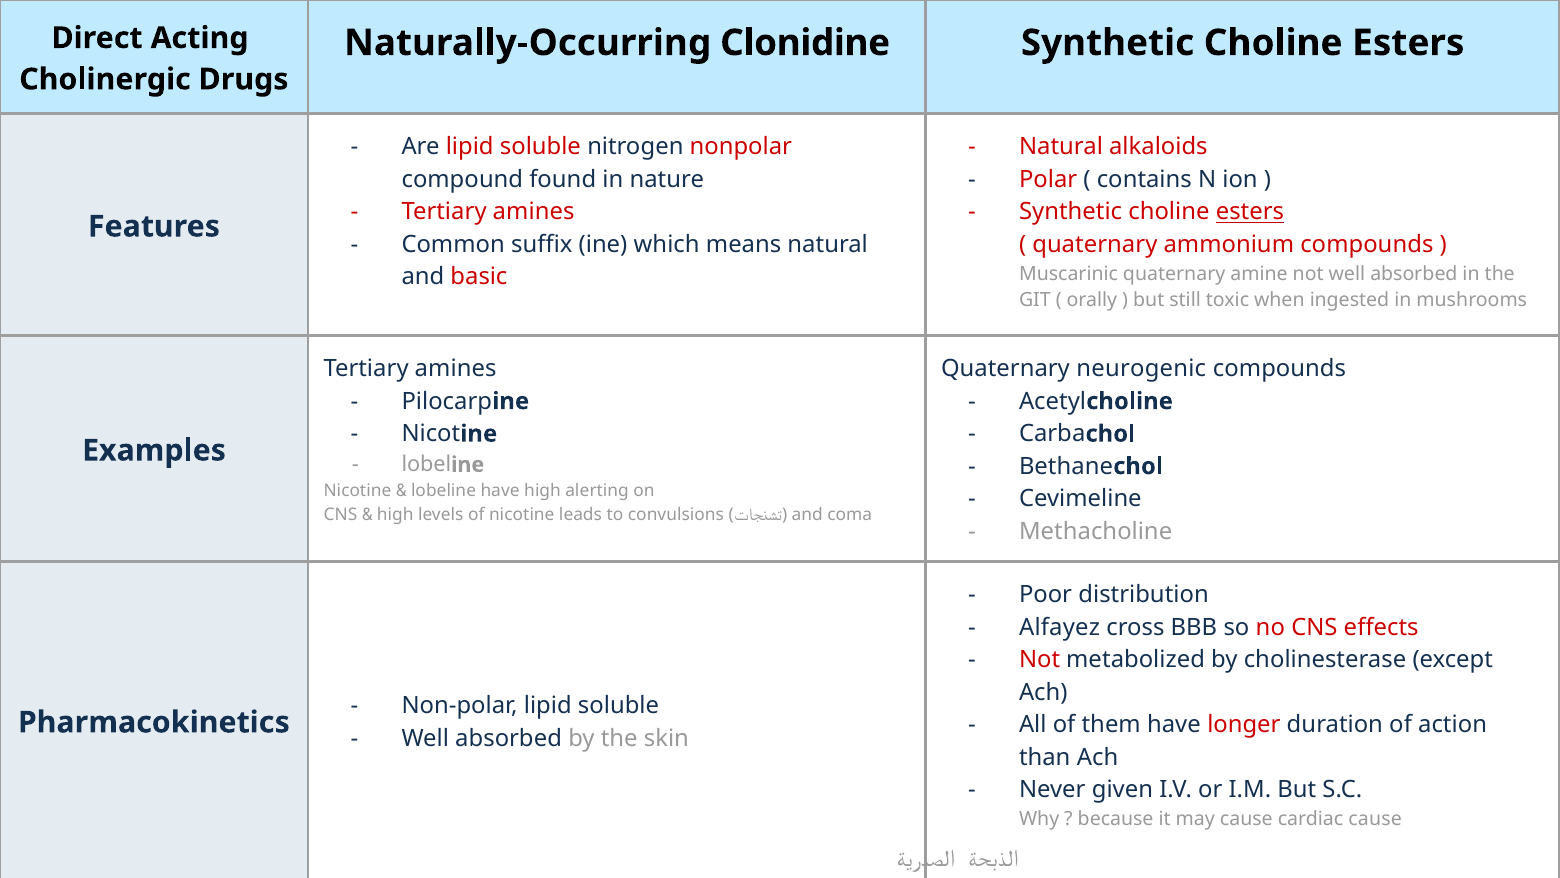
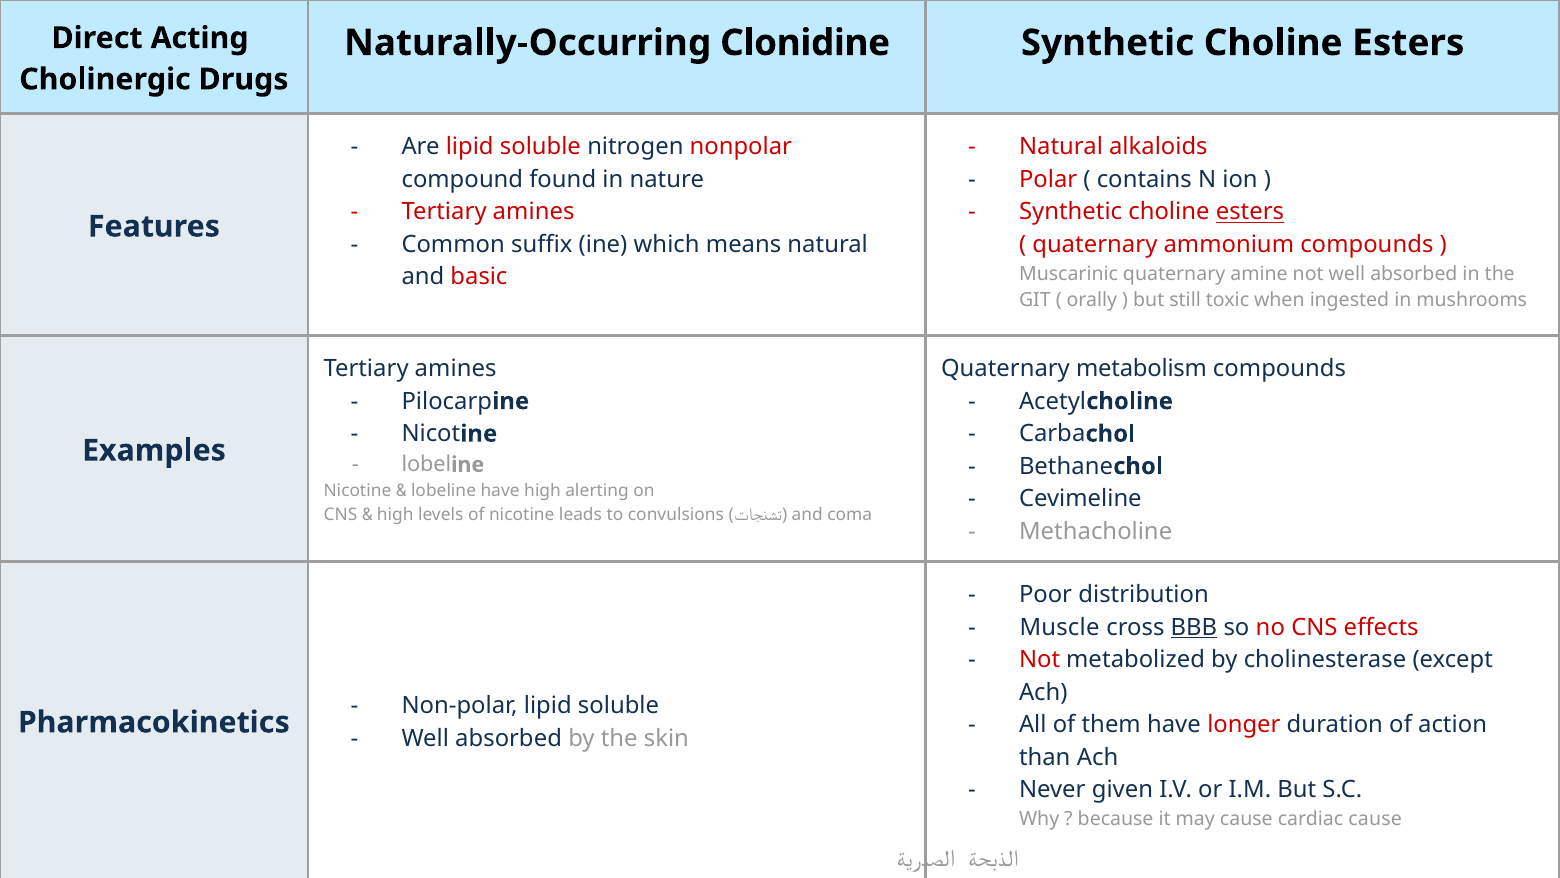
neurogenic: neurogenic -> metabolism
Alfayez: Alfayez -> Muscle
BBB underline: none -> present
